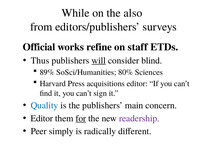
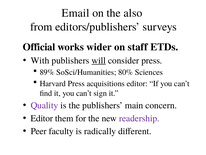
While: While -> Email
refine: refine -> wider
Thus: Thus -> With
consider blind: blind -> press
Quality colour: blue -> purple
for underline: present -> none
simply: simply -> faculty
